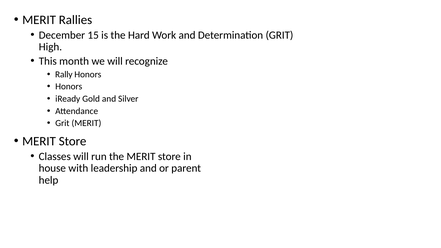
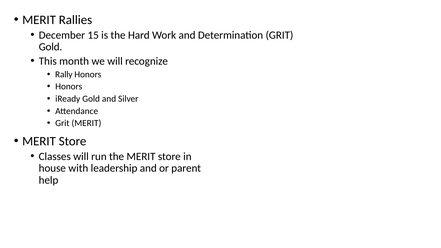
High at (50, 47): High -> Gold
